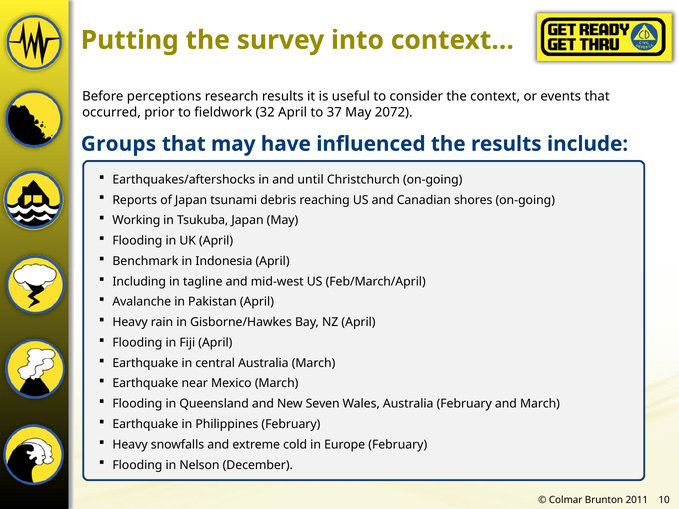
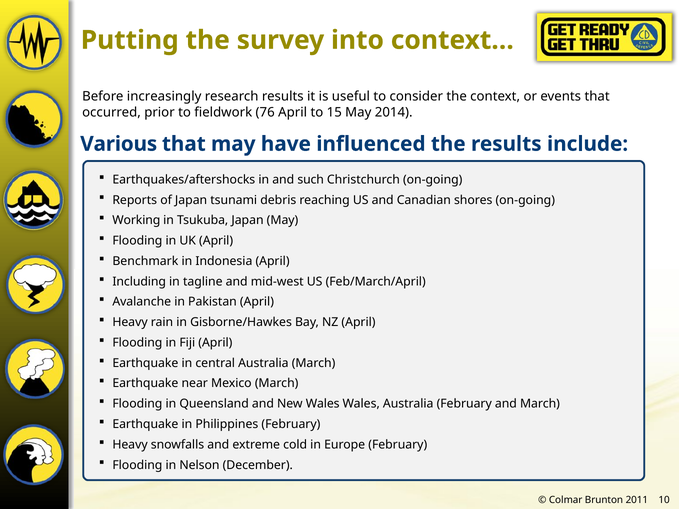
perceptions: perceptions -> increasingly
32: 32 -> 76
37: 37 -> 15
2072: 2072 -> 2014
Groups: Groups -> Various
until: until -> such
New Seven: Seven -> Wales
